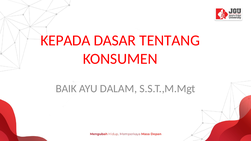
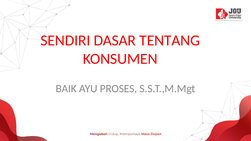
KEPADA: KEPADA -> SENDIRI
DALAM: DALAM -> PROSES
